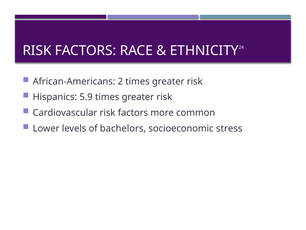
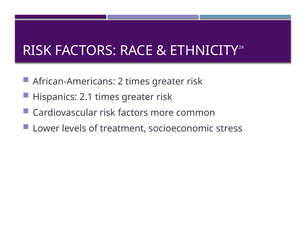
5.9: 5.9 -> 2.1
bachelors: bachelors -> treatment
